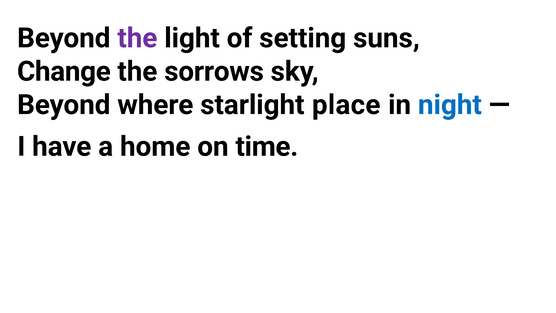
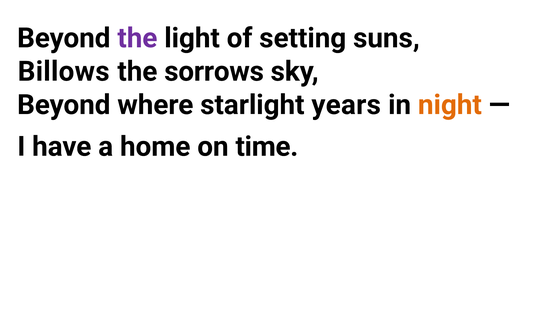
Change: Change -> Billows
place: place -> years
night colour: blue -> orange
